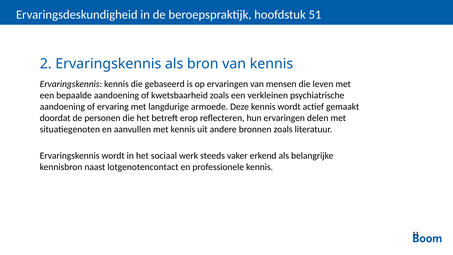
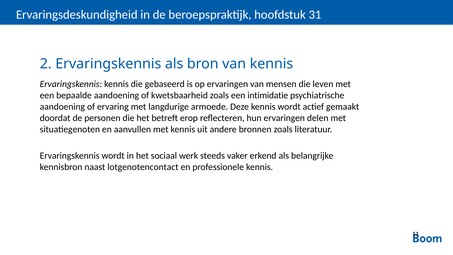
51: 51 -> 31
verkleinen: verkleinen -> intimidatie
